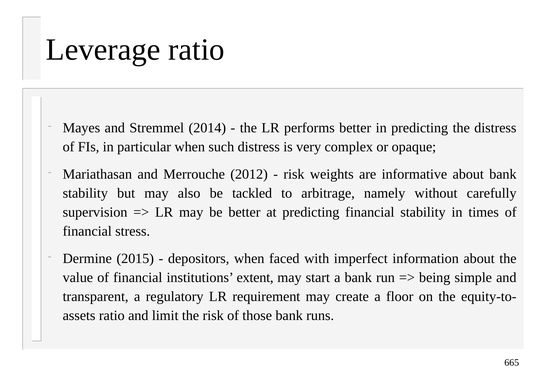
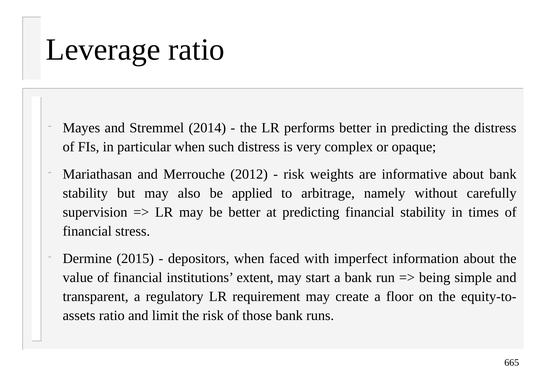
tackled: tackled -> applied
